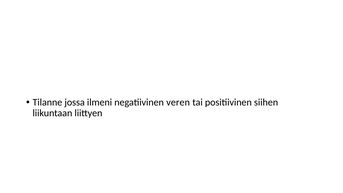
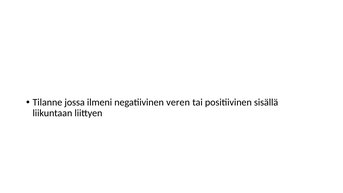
siihen: siihen -> sisällä
